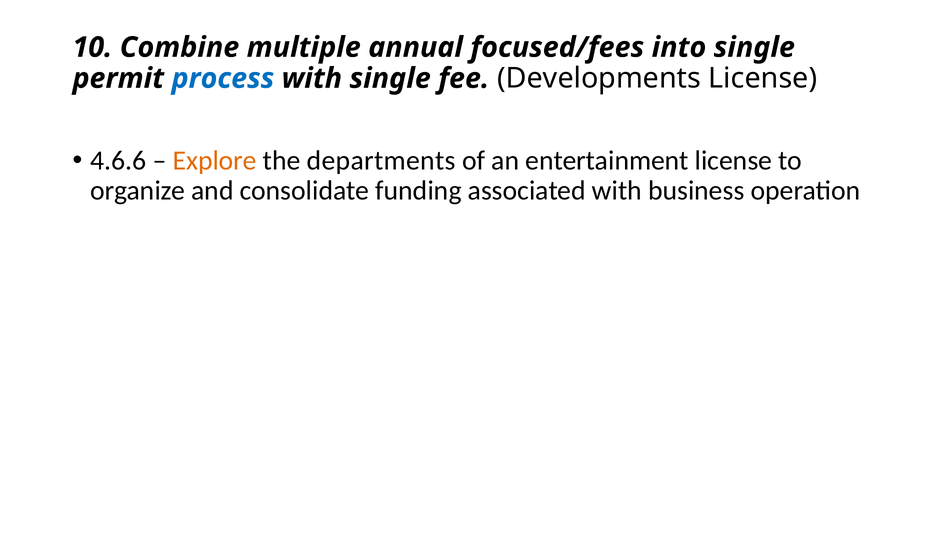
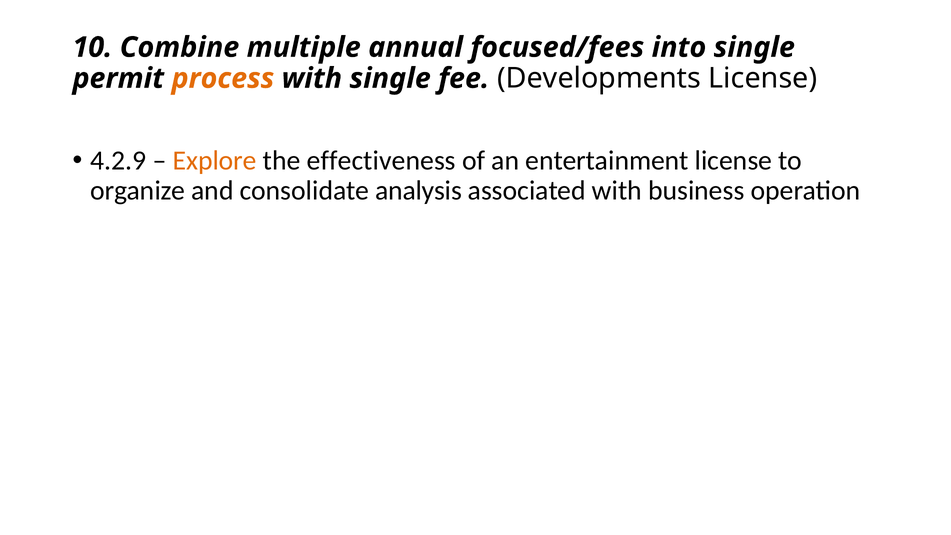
process colour: blue -> orange
4.6.6: 4.6.6 -> 4.2.9
departments: departments -> effectiveness
funding: funding -> analysis
